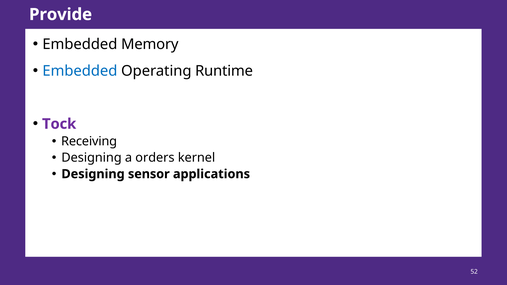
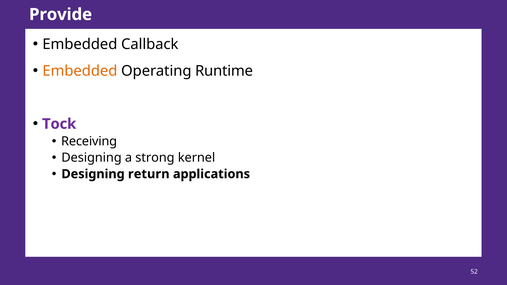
Memory: Memory -> Callback
Embedded at (80, 71) colour: blue -> orange
orders: orders -> strong
sensor: sensor -> return
